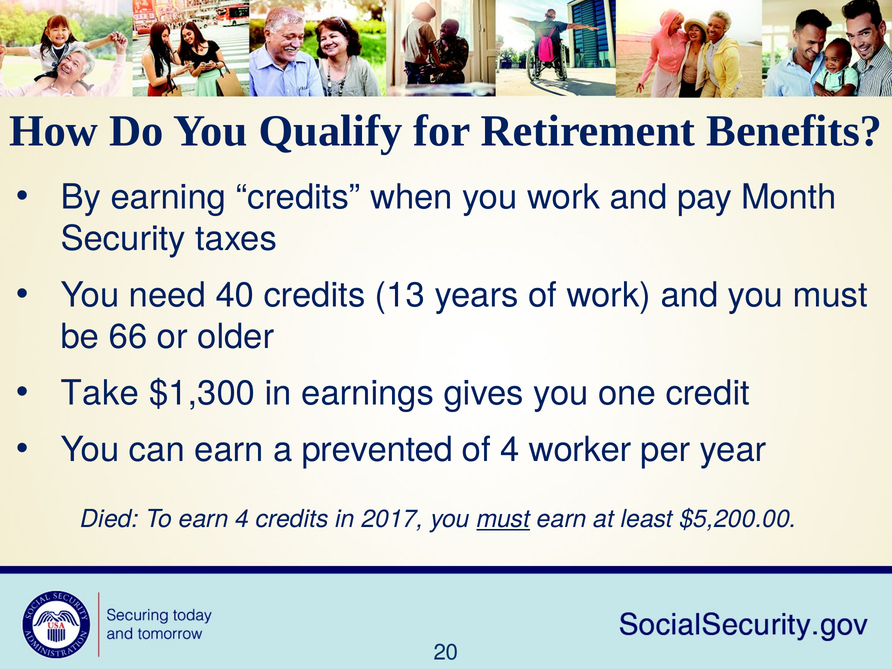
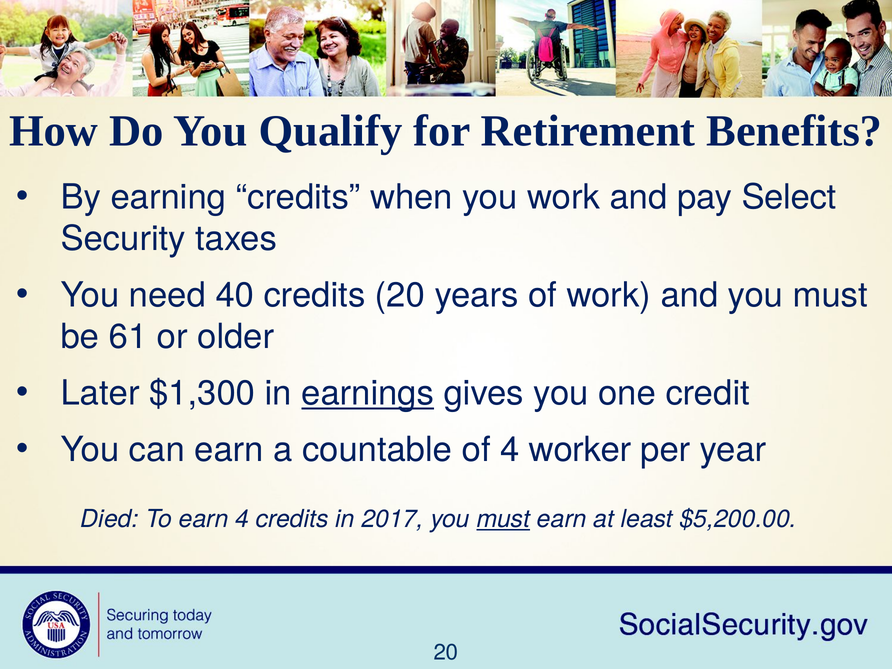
Month: Month -> Select
credits 13: 13 -> 20
66: 66 -> 61
Take: Take -> Later
earnings underline: none -> present
prevented: prevented -> countable
